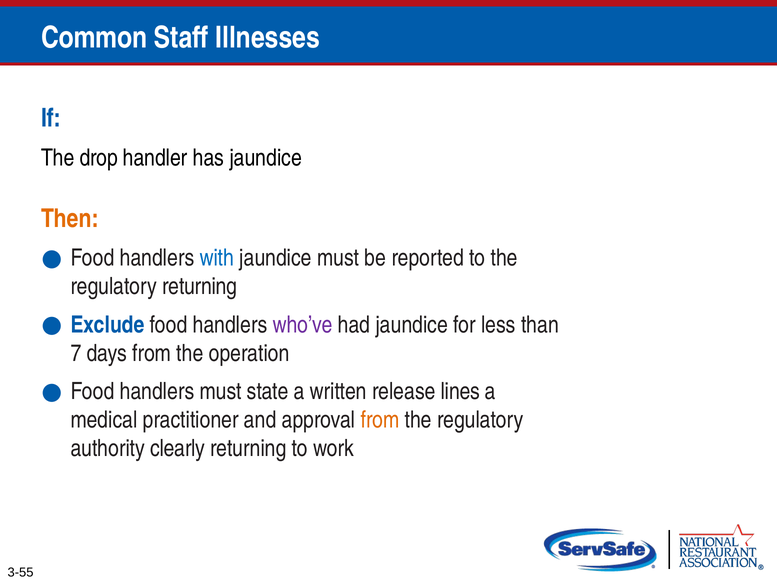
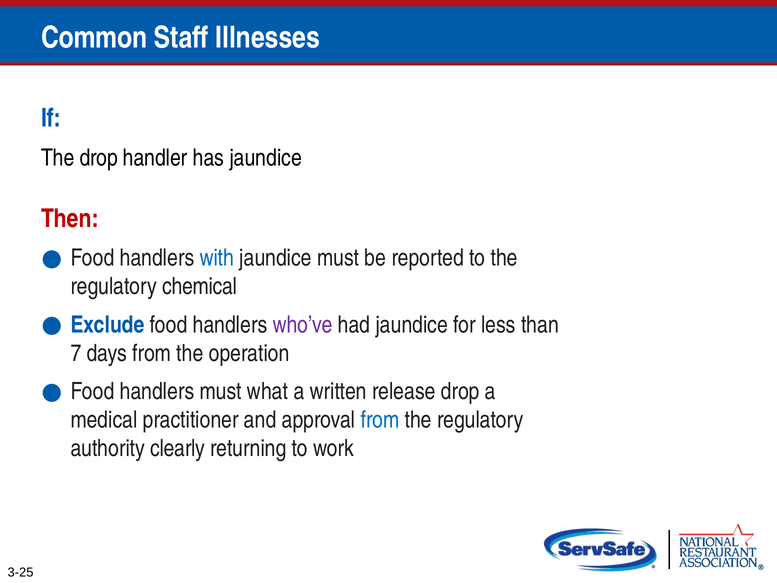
Then colour: orange -> red
regulatory returning: returning -> chemical
state: state -> what
release lines: lines -> drop
from at (380, 420) colour: orange -> blue
3-55: 3-55 -> 3-25
